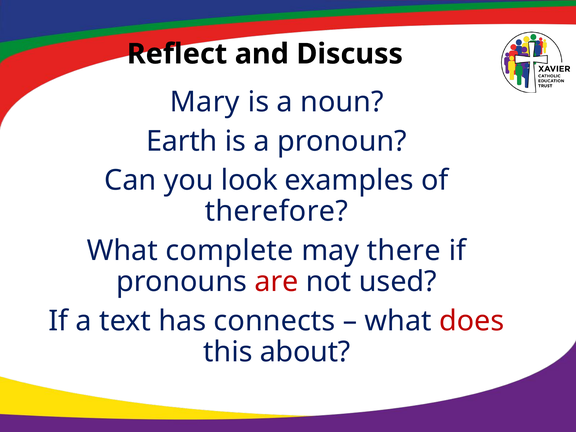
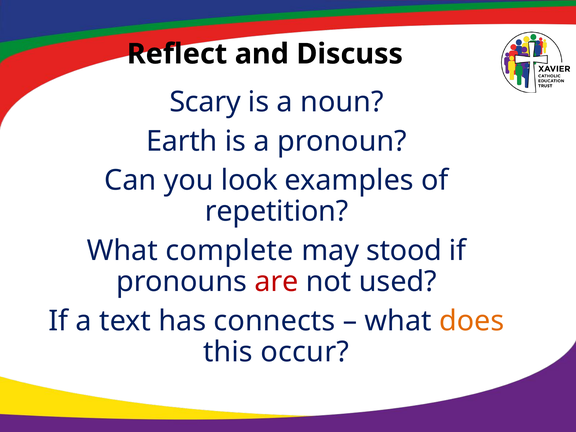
Mary: Mary -> Scary
therefore: therefore -> repetition
there: there -> stood
does colour: red -> orange
about: about -> occur
